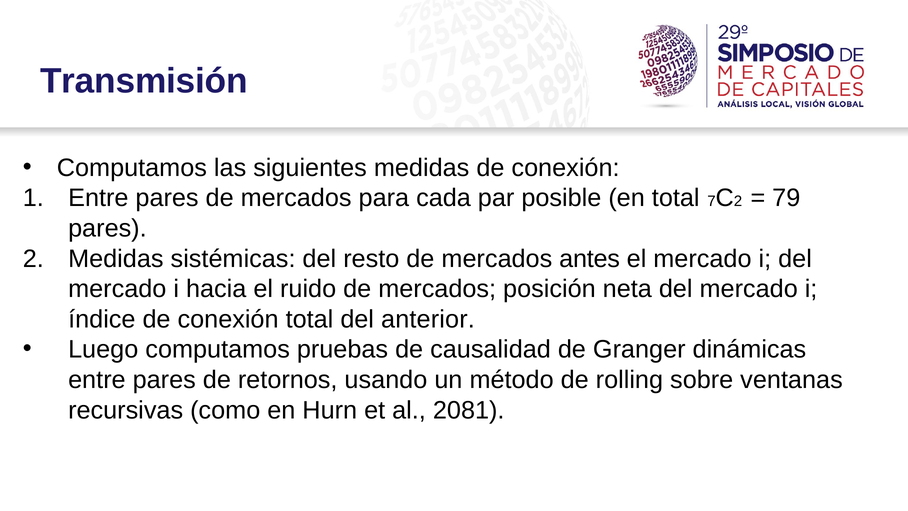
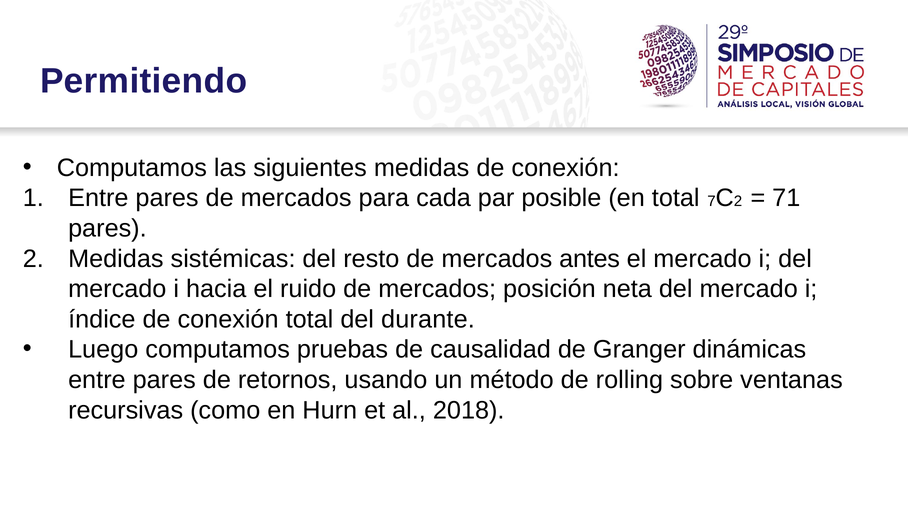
Transmisión: Transmisión -> Permitiendo
79: 79 -> 71
anterior: anterior -> durante
2081: 2081 -> 2018
